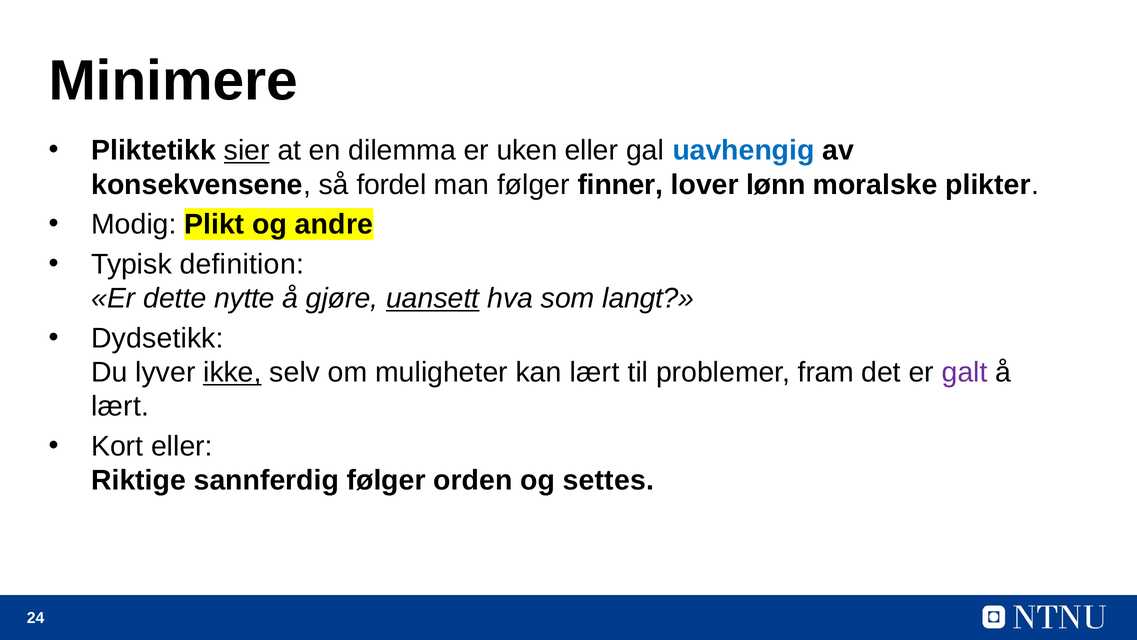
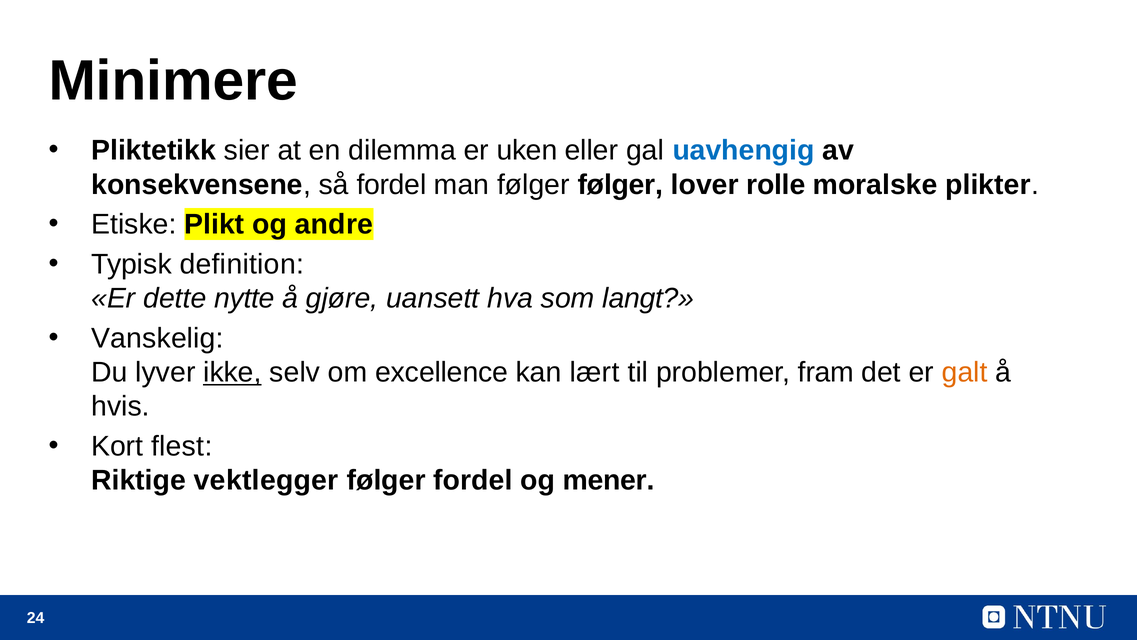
sier underline: present -> none
følger finner: finner -> følger
lønn: lønn -> rolle
Modig: Modig -> Etiske
uansett underline: present -> none
Dydsetikk: Dydsetikk -> Vanskelig
muligheter: muligheter -> excellence
galt colour: purple -> orange
lært at (120, 406): lært -> hvis
Kort eller: eller -> flest
sannferdig: sannferdig -> vektlegger
følger orden: orden -> fordel
settes: settes -> mener
